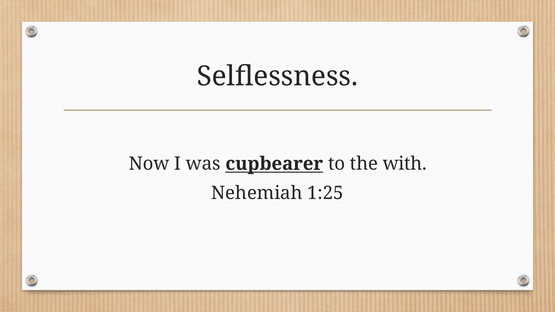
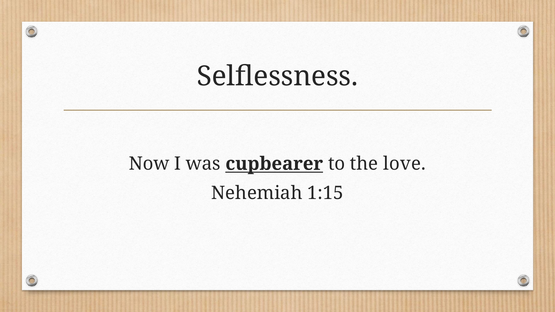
with: with -> love
1:25: 1:25 -> 1:15
